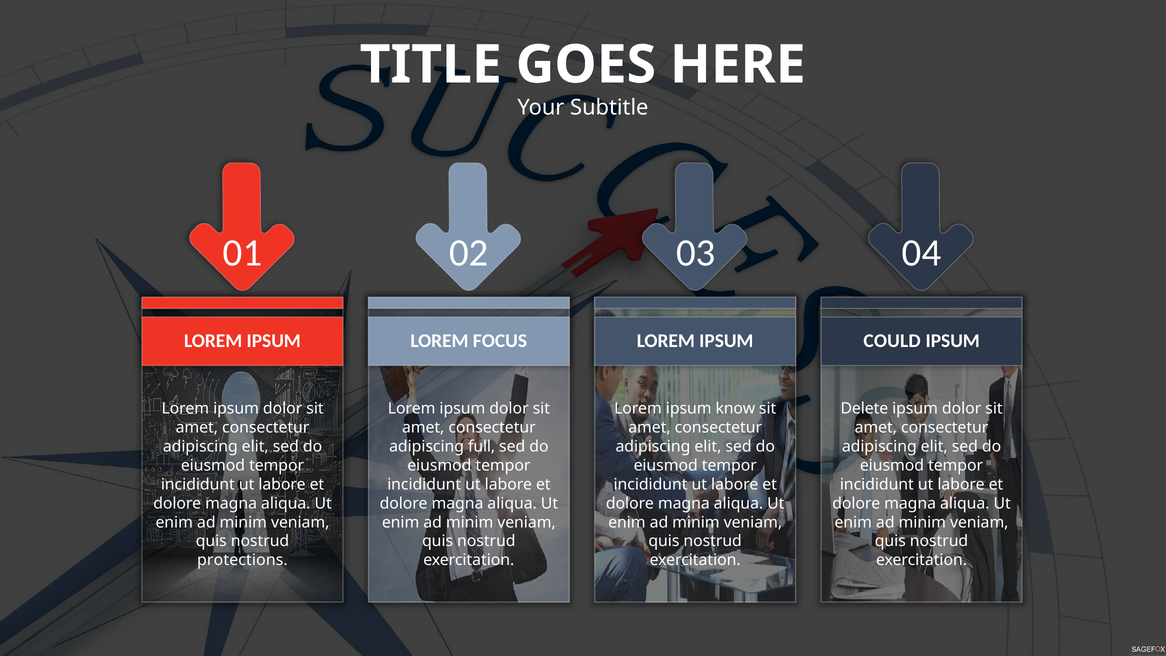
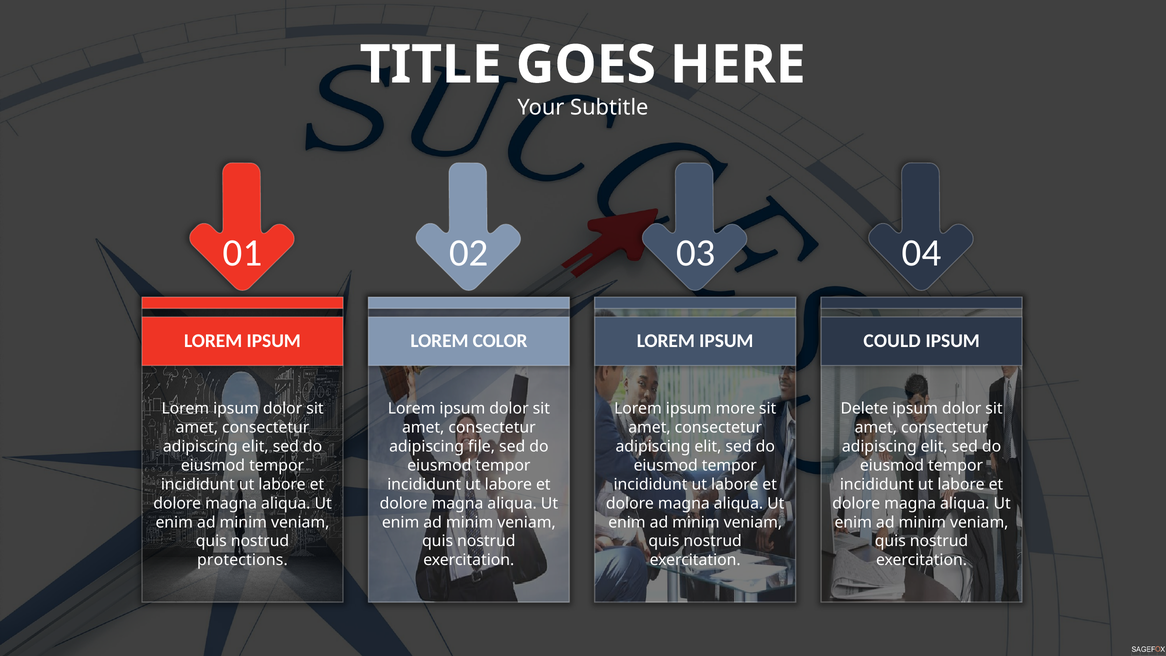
FOCUS: FOCUS -> COLOR
know: know -> more
full: full -> file
